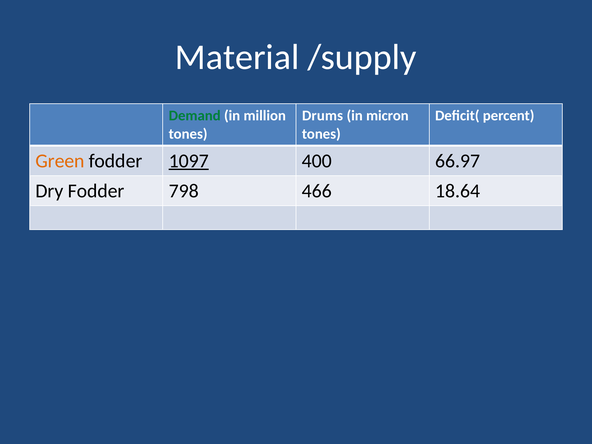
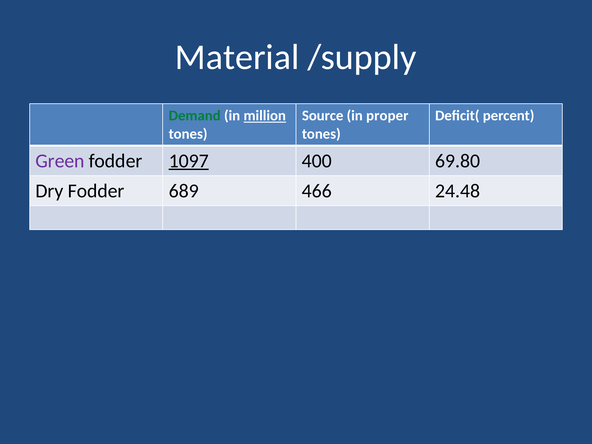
million underline: none -> present
Drums: Drums -> Source
micron: micron -> proper
Green colour: orange -> purple
66.97: 66.97 -> 69.80
798: 798 -> 689
18.64: 18.64 -> 24.48
